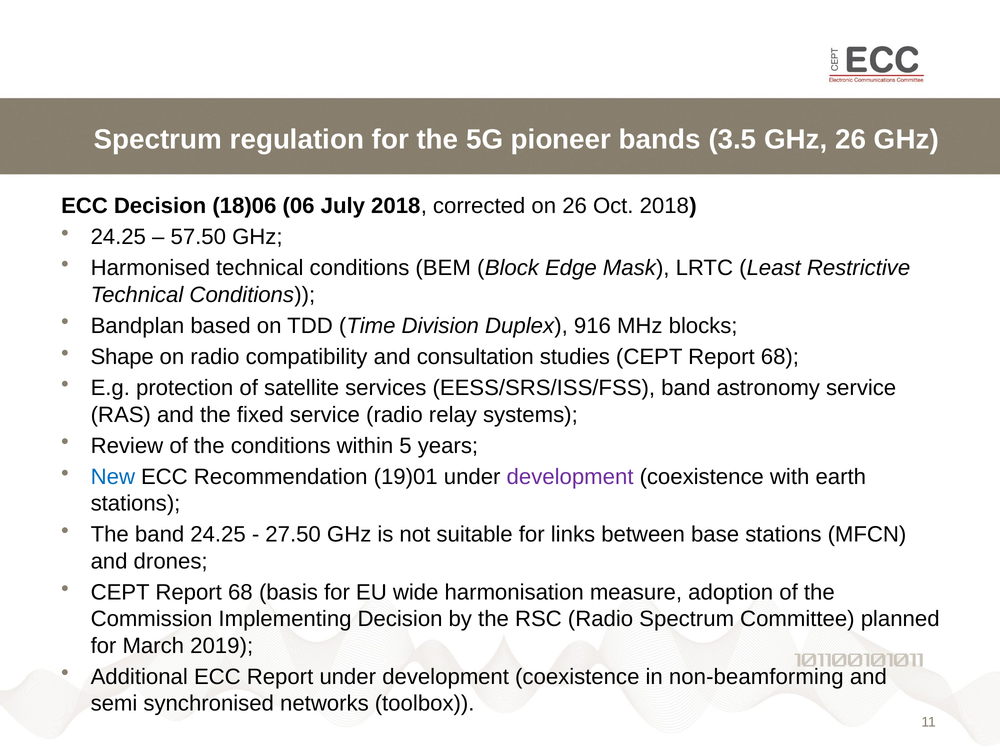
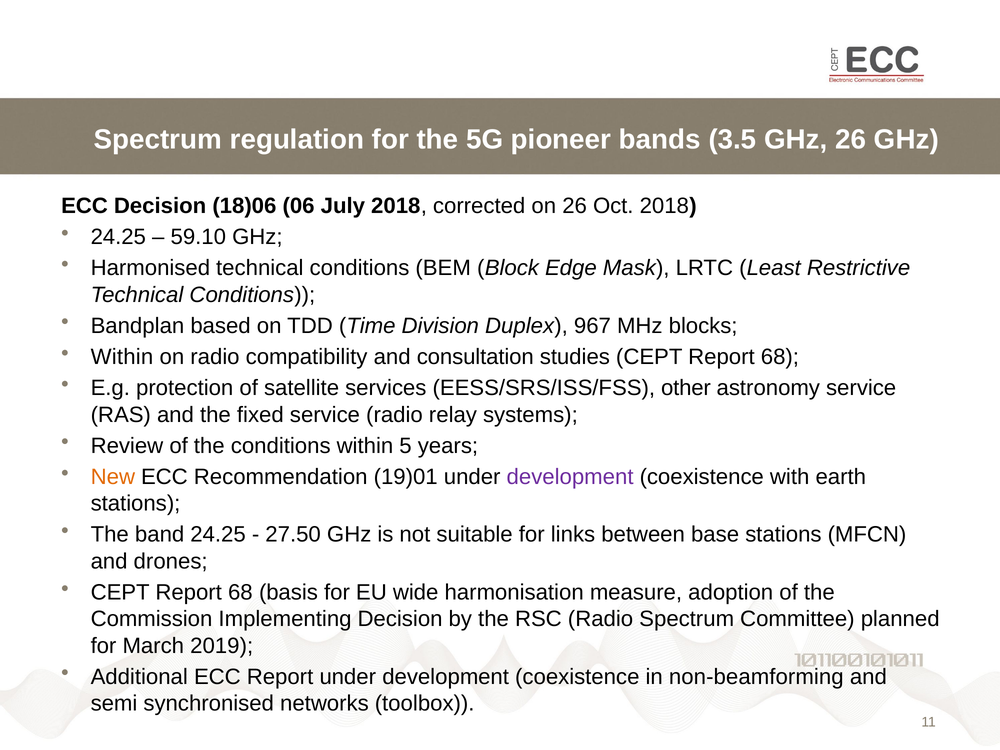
57.50: 57.50 -> 59.10
916: 916 -> 967
Shape at (122, 357): Shape -> Within
EESS/SRS/ISS/FSS band: band -> other
New colour: blue -> orange
